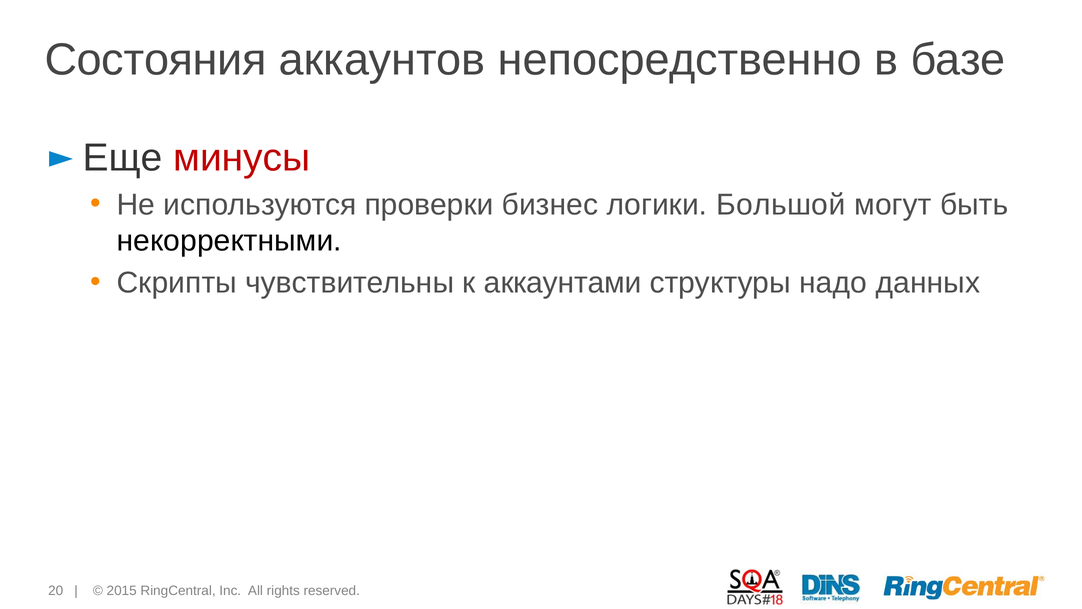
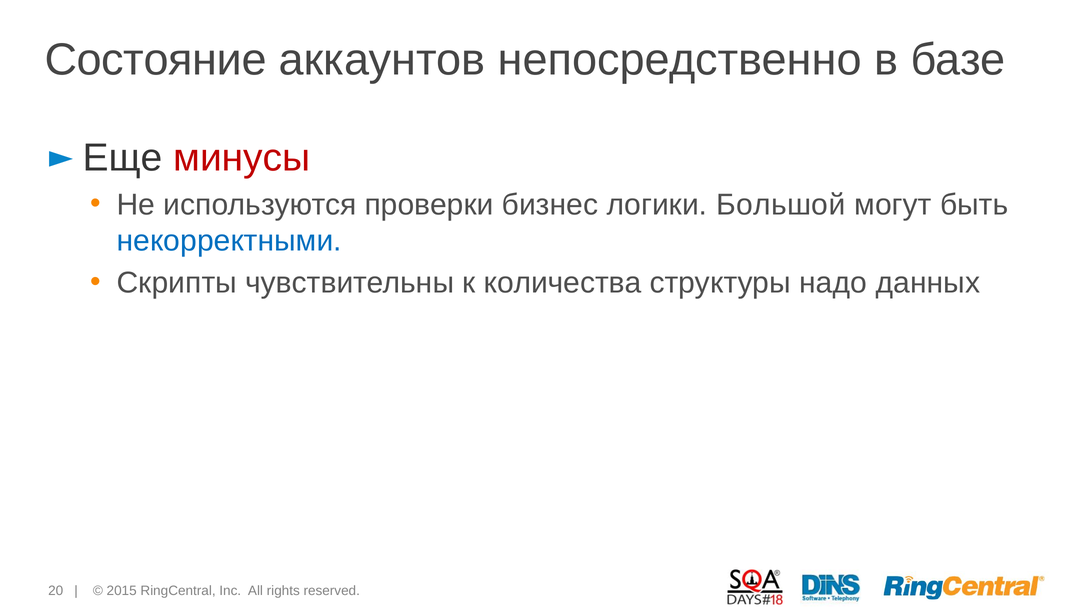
Состояния: Состояния -> Состояние
некорректными colour: black -> blue
аккаунтами: аккаунтами -> количества
